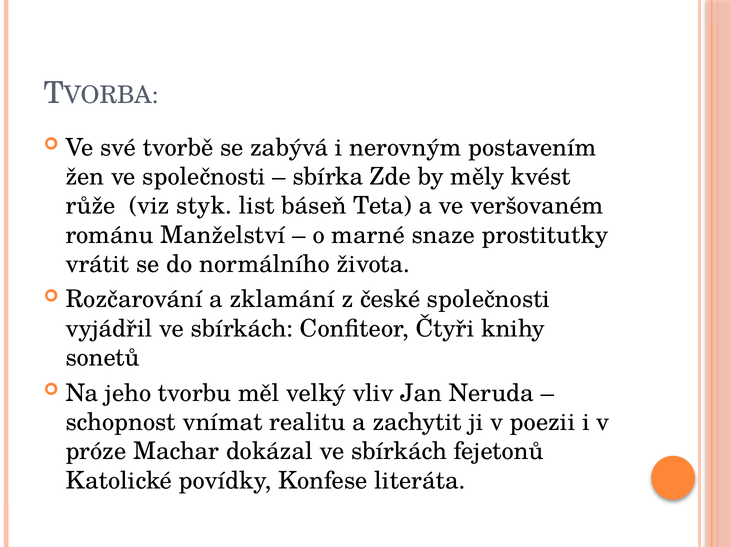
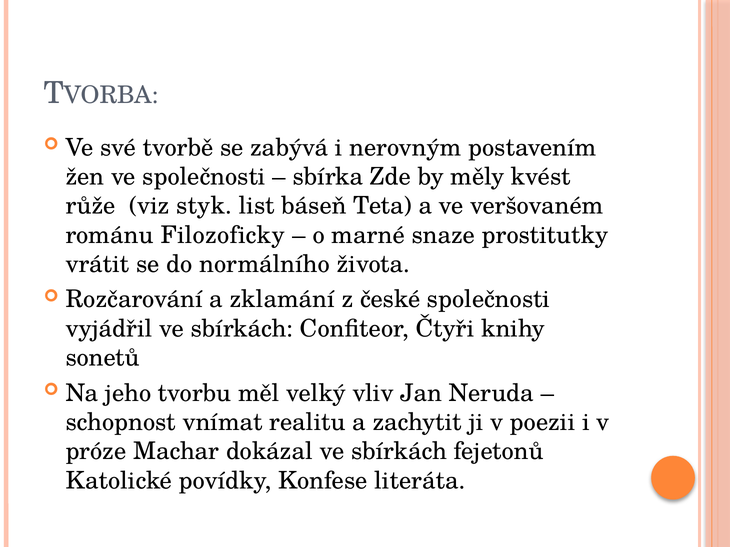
Manželství: Manželství -> Filozoficky
